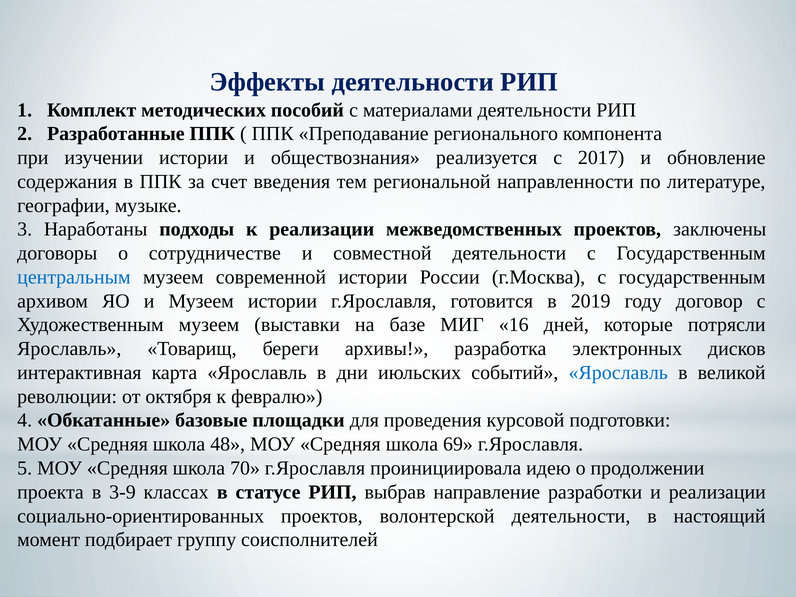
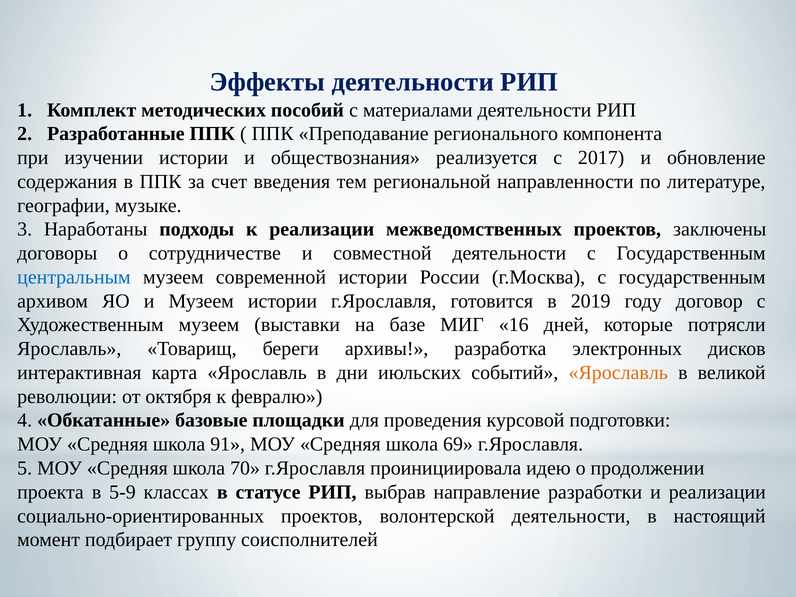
Ярославль at (618, 373) colour: blue -> orange
48: 48 -> 91
3-9: 3-9 -> 5-9
